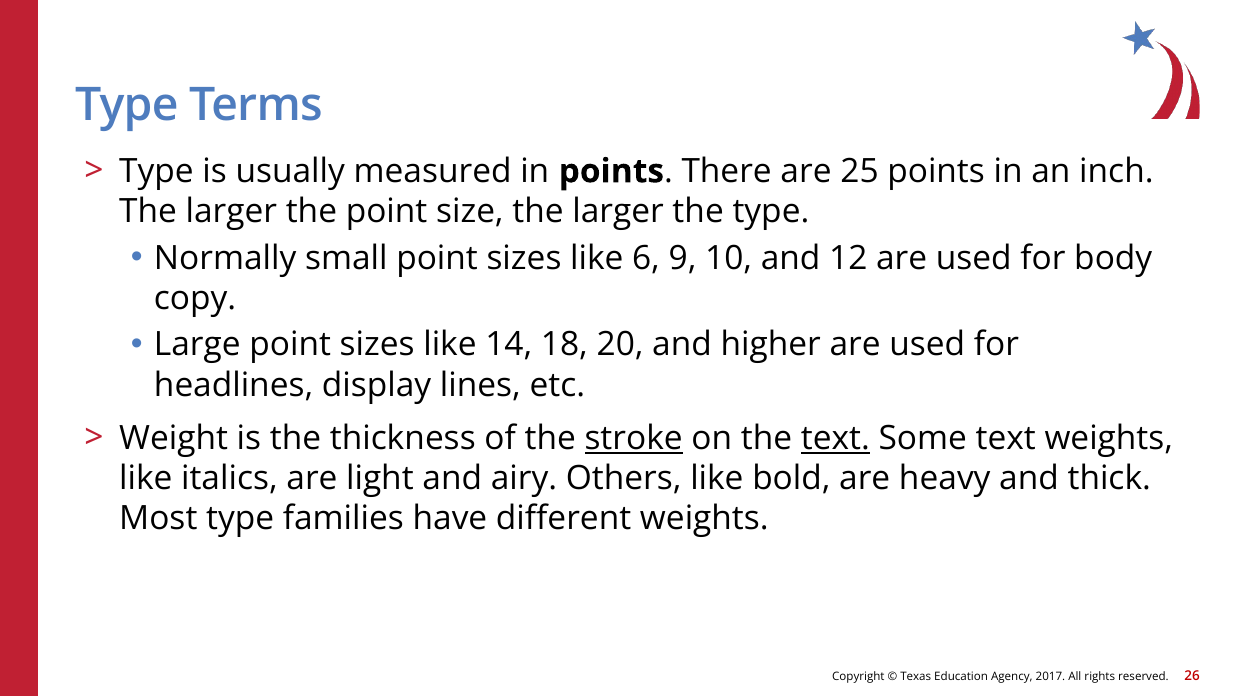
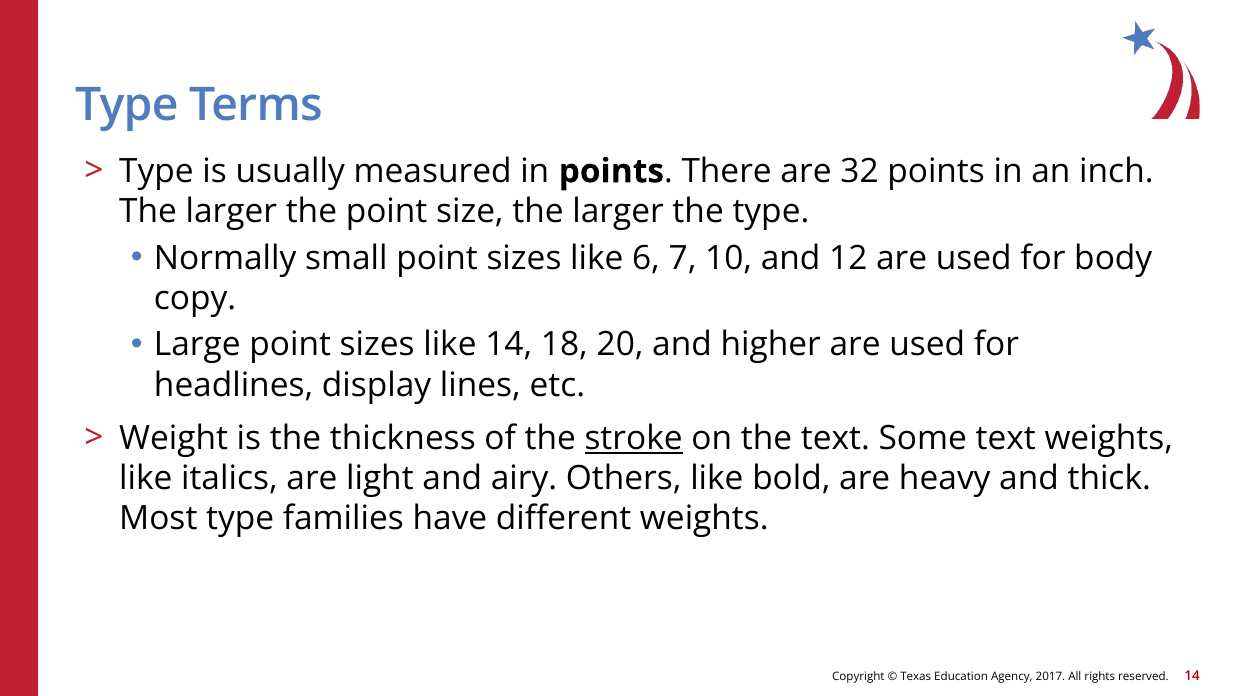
25: 25 -> 32
9: 9 -> 7
text at (835, 438) underline: present -> none
26 at (1192, 676): 26 -> 14
